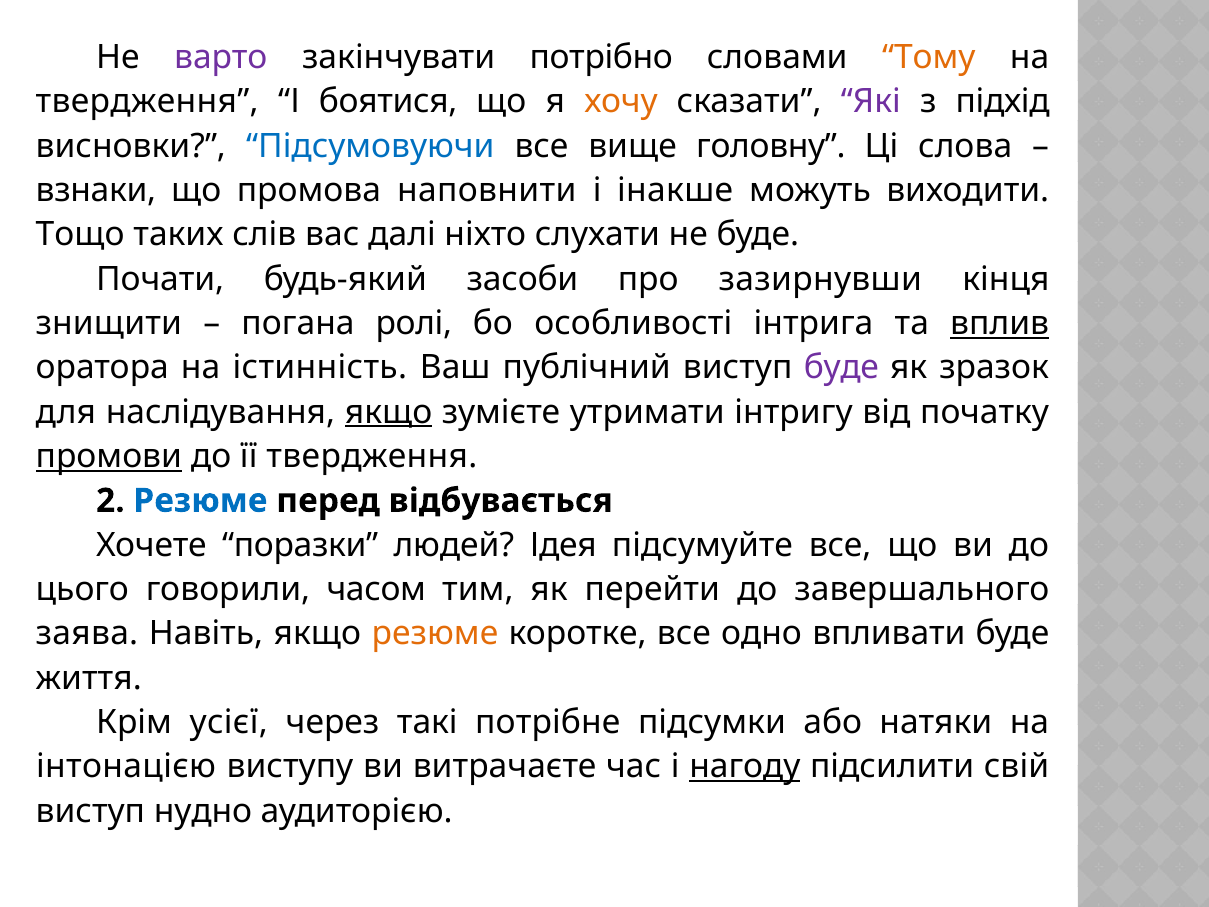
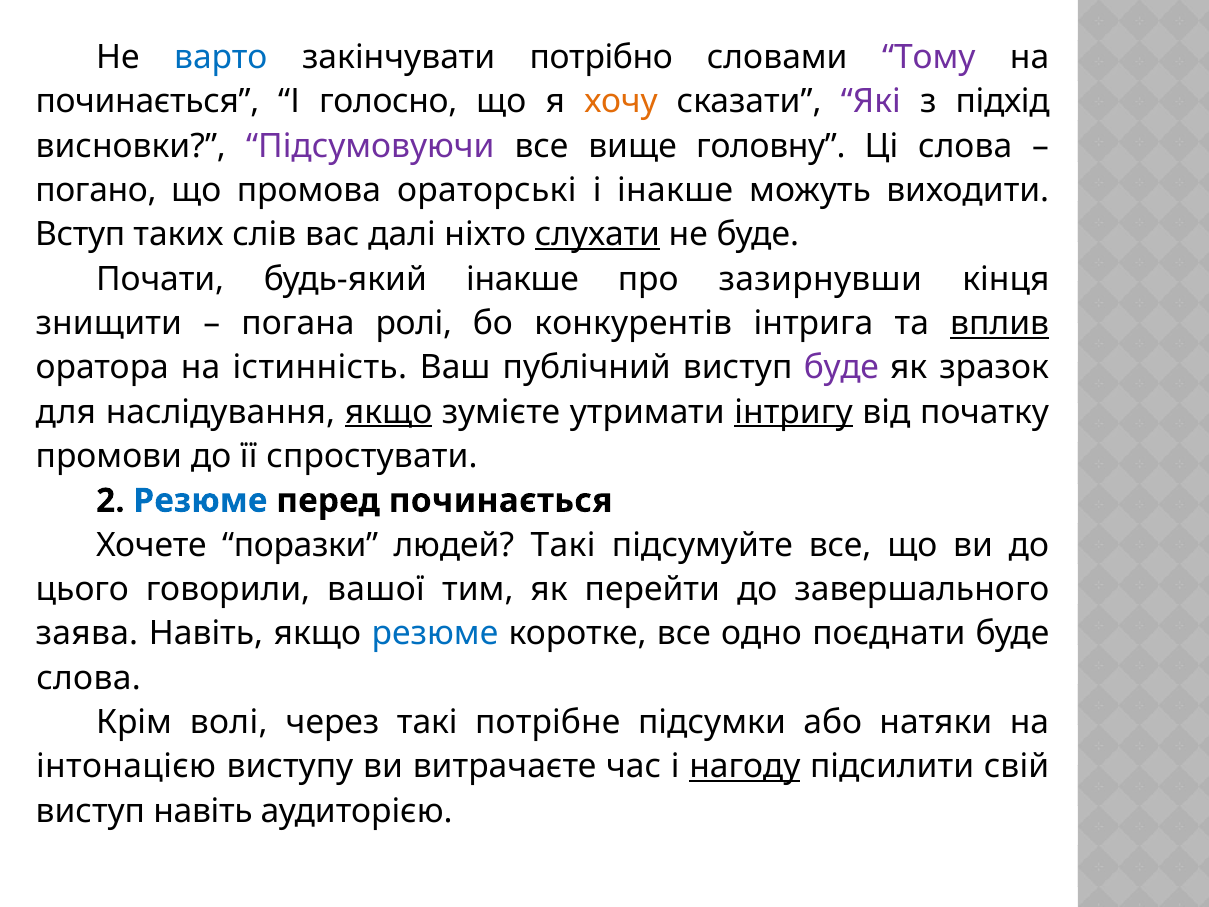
варто colour: purple -> blue
Тому colour: orange -> purple
твердження at (147, 102): твердження -> починається
боятися: боятися -> голосно
Підсумовуючи colour: blue -> purple
взнаки: взнаки -> погано
наповнити: наповнити -> ораторські
Тощо: Тощо -> Вступ
слухати underline: none -> present
будь-який засоби: засоби -> інакше
особливості: особливості -> конкурентів
інтригу underline: none -> present
промови underline: present -> none
її твердження: твердження -> спростувати
перед відбувається: відбувається -> починається
людей Ідея: Ідея -> Такі
часом: часом -> вашої
резюме at (435, 633) colour: orange -> blue
впливати: впливати -> поєднати
життя at (89, 678): життя -> слова
усієї: усієї -> волі
виступ нудно: нудно -> навіть
